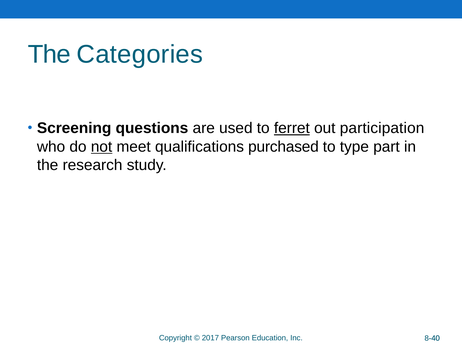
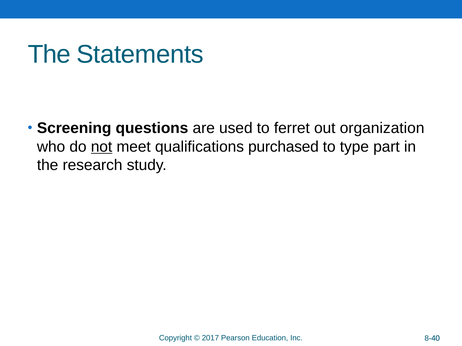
Categories: Categories -> Statements
ferret underline: present -> none
participation: participation -> organization
